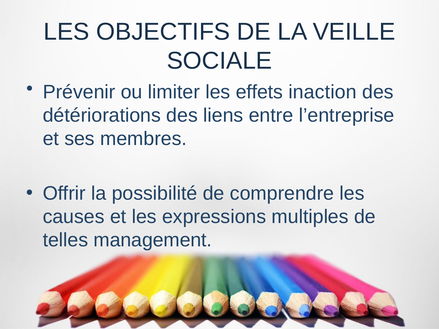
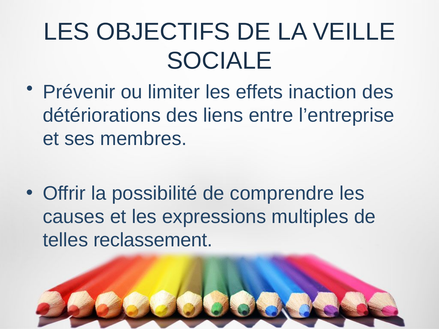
management: management -> reclassement
